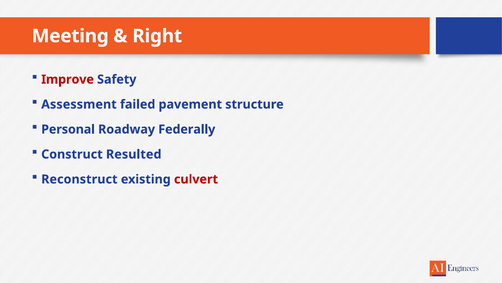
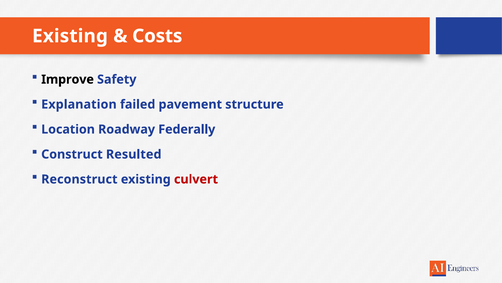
Meeting at (70, 36): Meeting -> Existing
Right: Right -> Costs
Improve colour: red -> black
Assessment: Assessment -> Explanation
Personal: Personal -> Location
